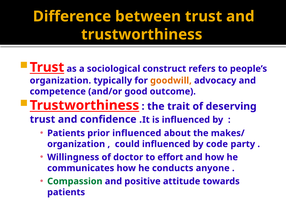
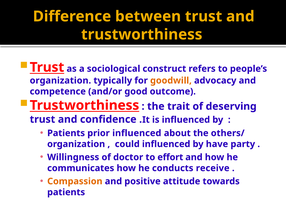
makes/: makes/ -> others/
code: code -> have
anyone: anyone -> receive
Compassion colour: green -> orange
